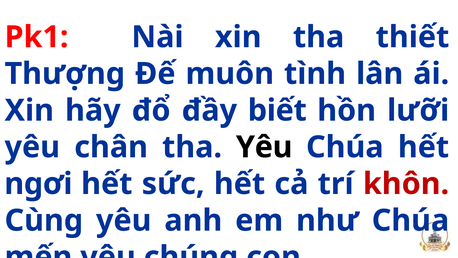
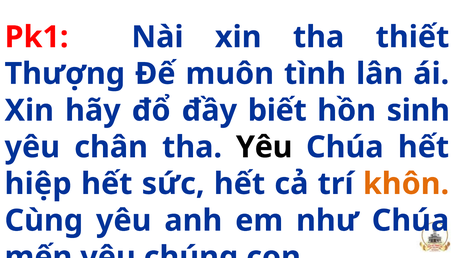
lưỡi: lưỡi -> sinh
ngơi: ngơi -> hiệp
khôn colour: red -> orange
